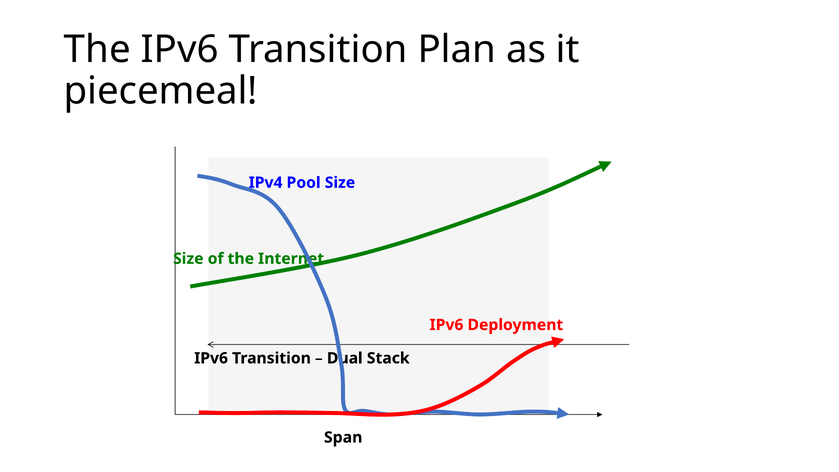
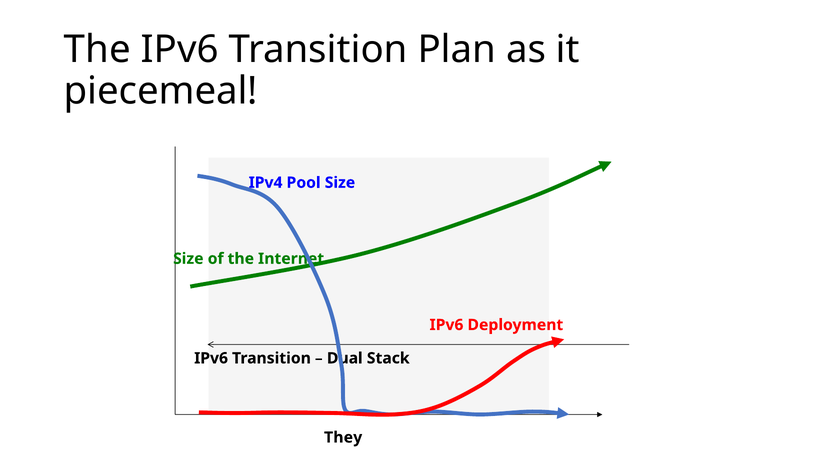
Span: Span -> They
